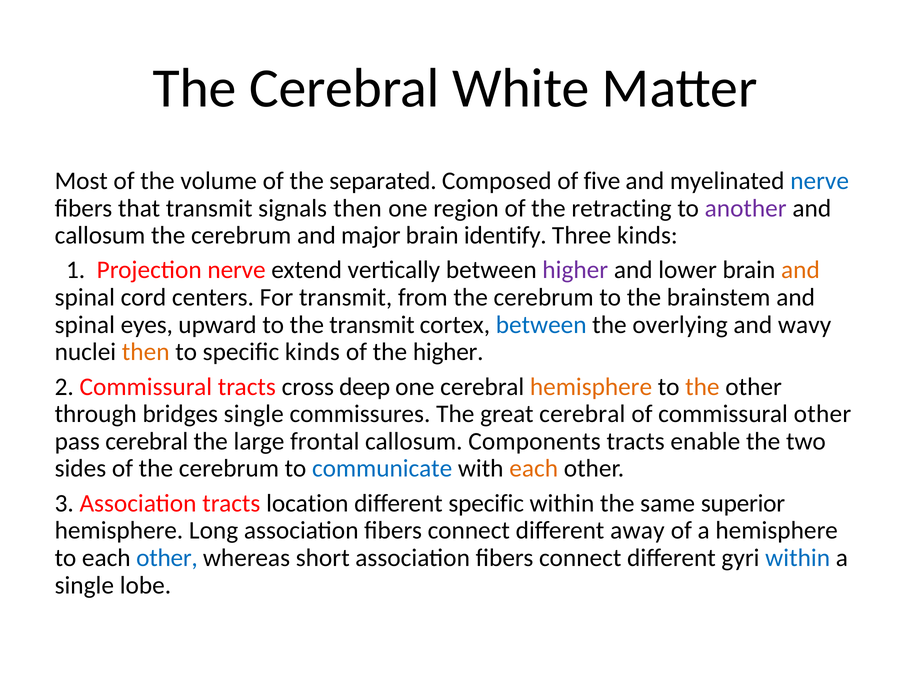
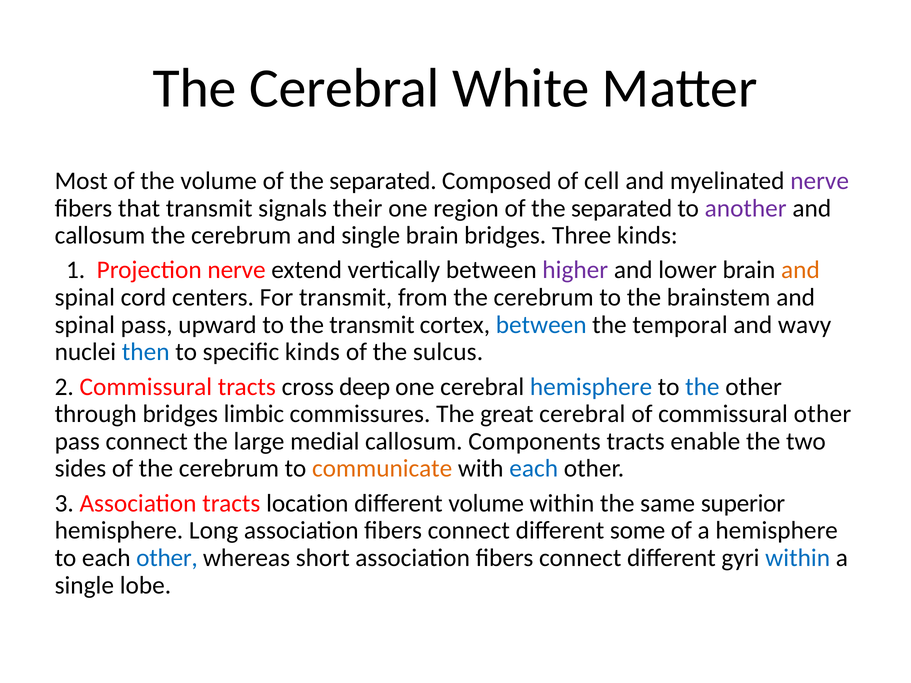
five: five -> cell
nerve at (820, 181) colour: blue -> purple
signals then: then -> their
region of the retracting: retracting -> separated
and major: major -> single
brain identify: identify -> bridges
spinal eyes: eyes -> pass
overlying: overlying -> temporal
then at (146, 352) colour: orange -> blue
the higher: higher -> sulcus
hemisphere at (591, 387) colour: orange -> blue
the at (702, 387) colour: orange -> blue
bridges single: single -> limbic
pass cerebral: cerebral -> connect
frontal: frontal -> medial
communicate colour: blue -> orange
each at (534, 469) colour: orange -> blue
different specific: specific -> volume
away: away -> some
